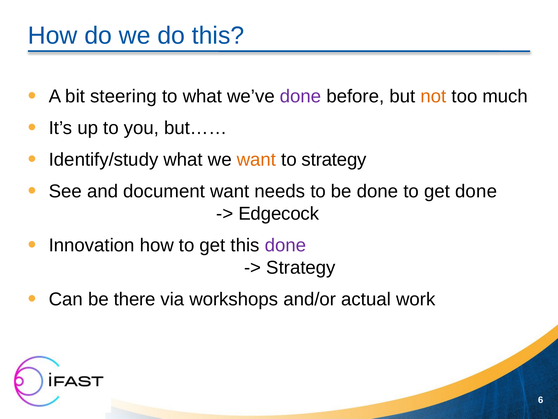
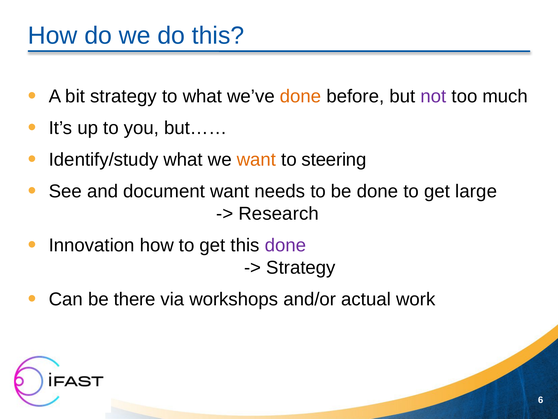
bit steering: steering -> strategy
done at (301, 96) colour: purple -> orange
not colour: orange -> purple
to strategy: strategy -> steering
get done: done -> large
Edgecock: Edgecock -> Research
